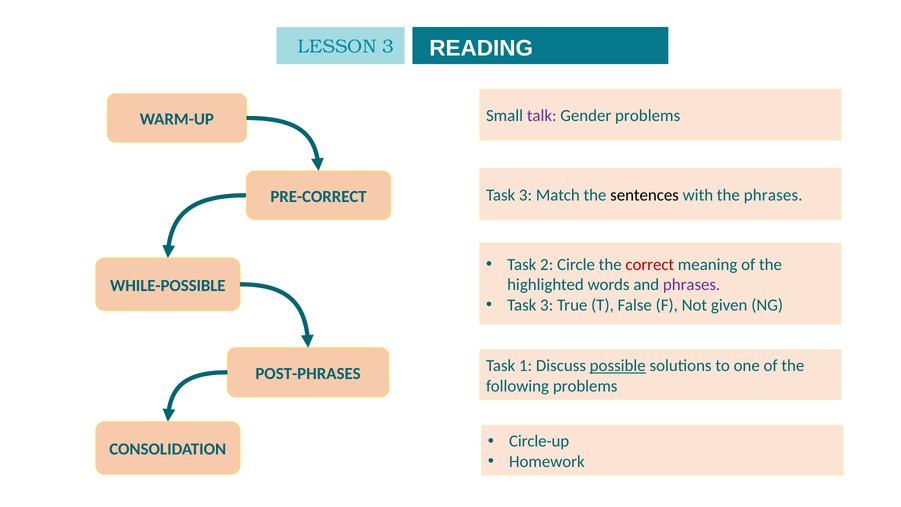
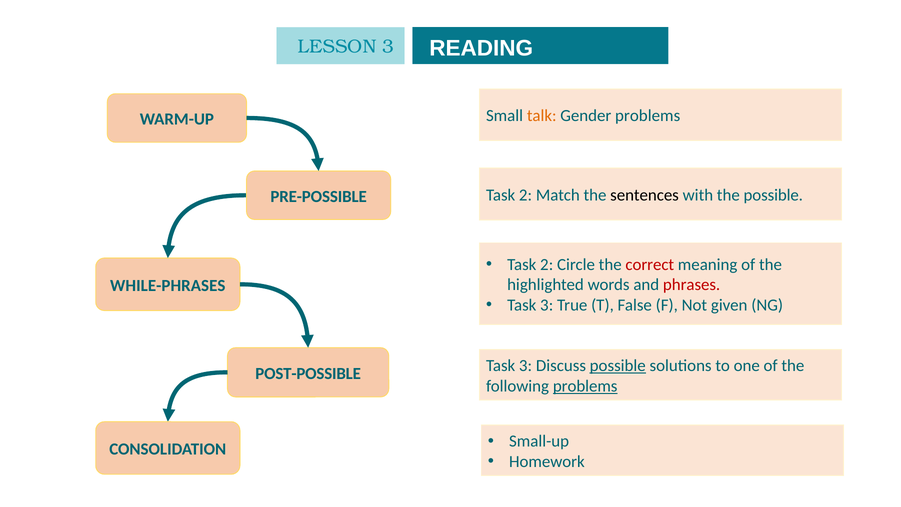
talk colour: purple -> orange
3 at (526, 195): 3 -> 2
the phrases: phrases -> possible
PRE-CORRECT: PRE-CORRECT -> PRE-POSSIBLE
phrases at (692, 285) colour: purple -> red
WHILE-POSSIBLE: WHILE-POSSIBLE -> WHILE-PHRASES
1 at (526, 366): 1 -> 3
POST-PHRASES: POST-PHRASES -> POST-POSSIBLE
problems at (585, 386) underline: none -> present
Circle-up: Circle-up -> Small-up
